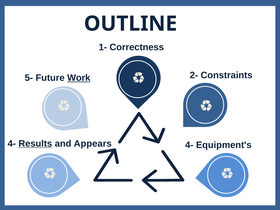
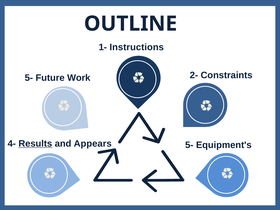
Correctness: Correctness -> Instructions
Work underline: present -> none
4- at (189, 145): 4- -> 5-
